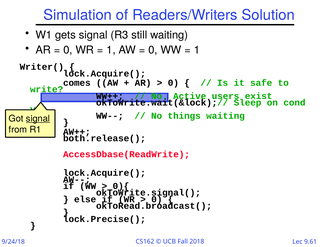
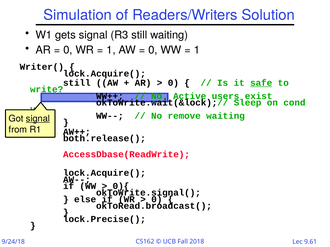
comes at (77, 83): comes -> still
safe underline: none -> present
things: things -> remove
